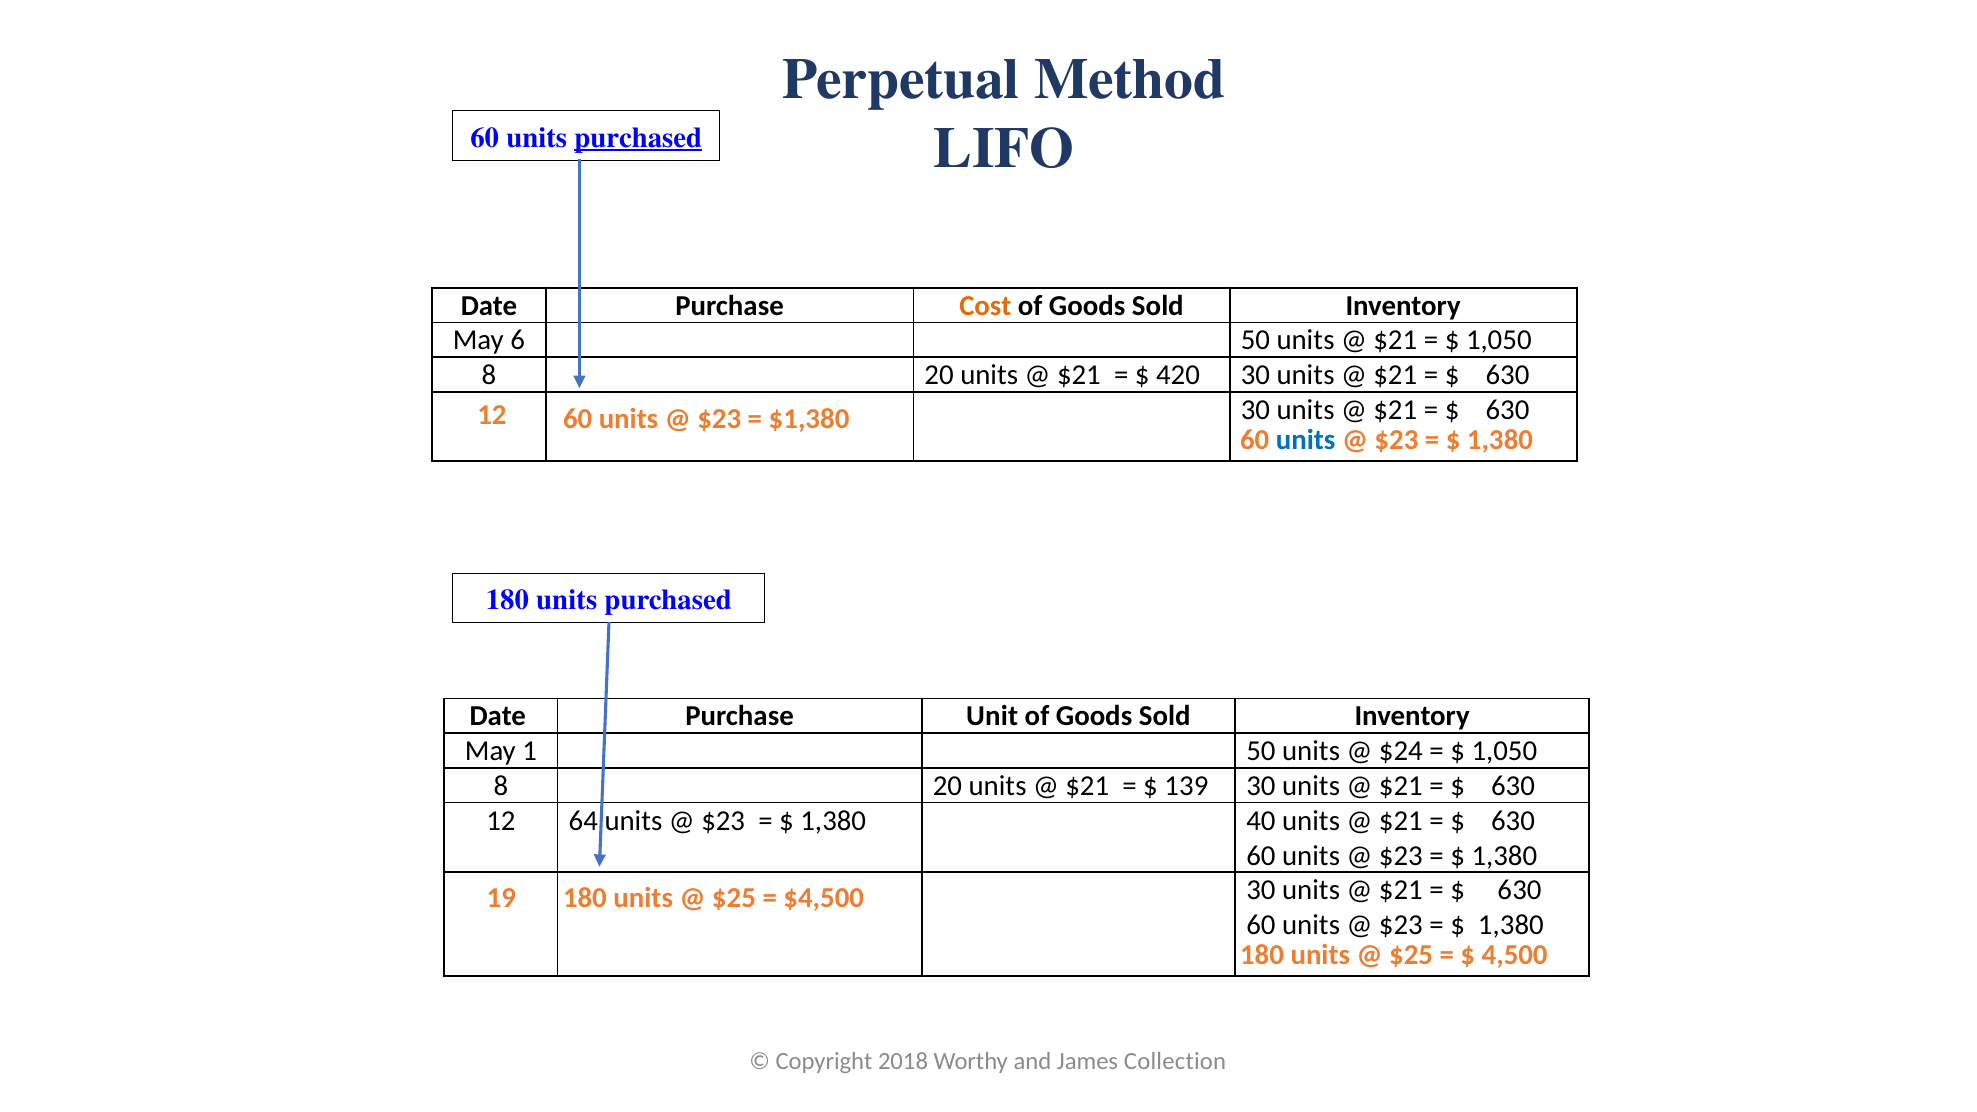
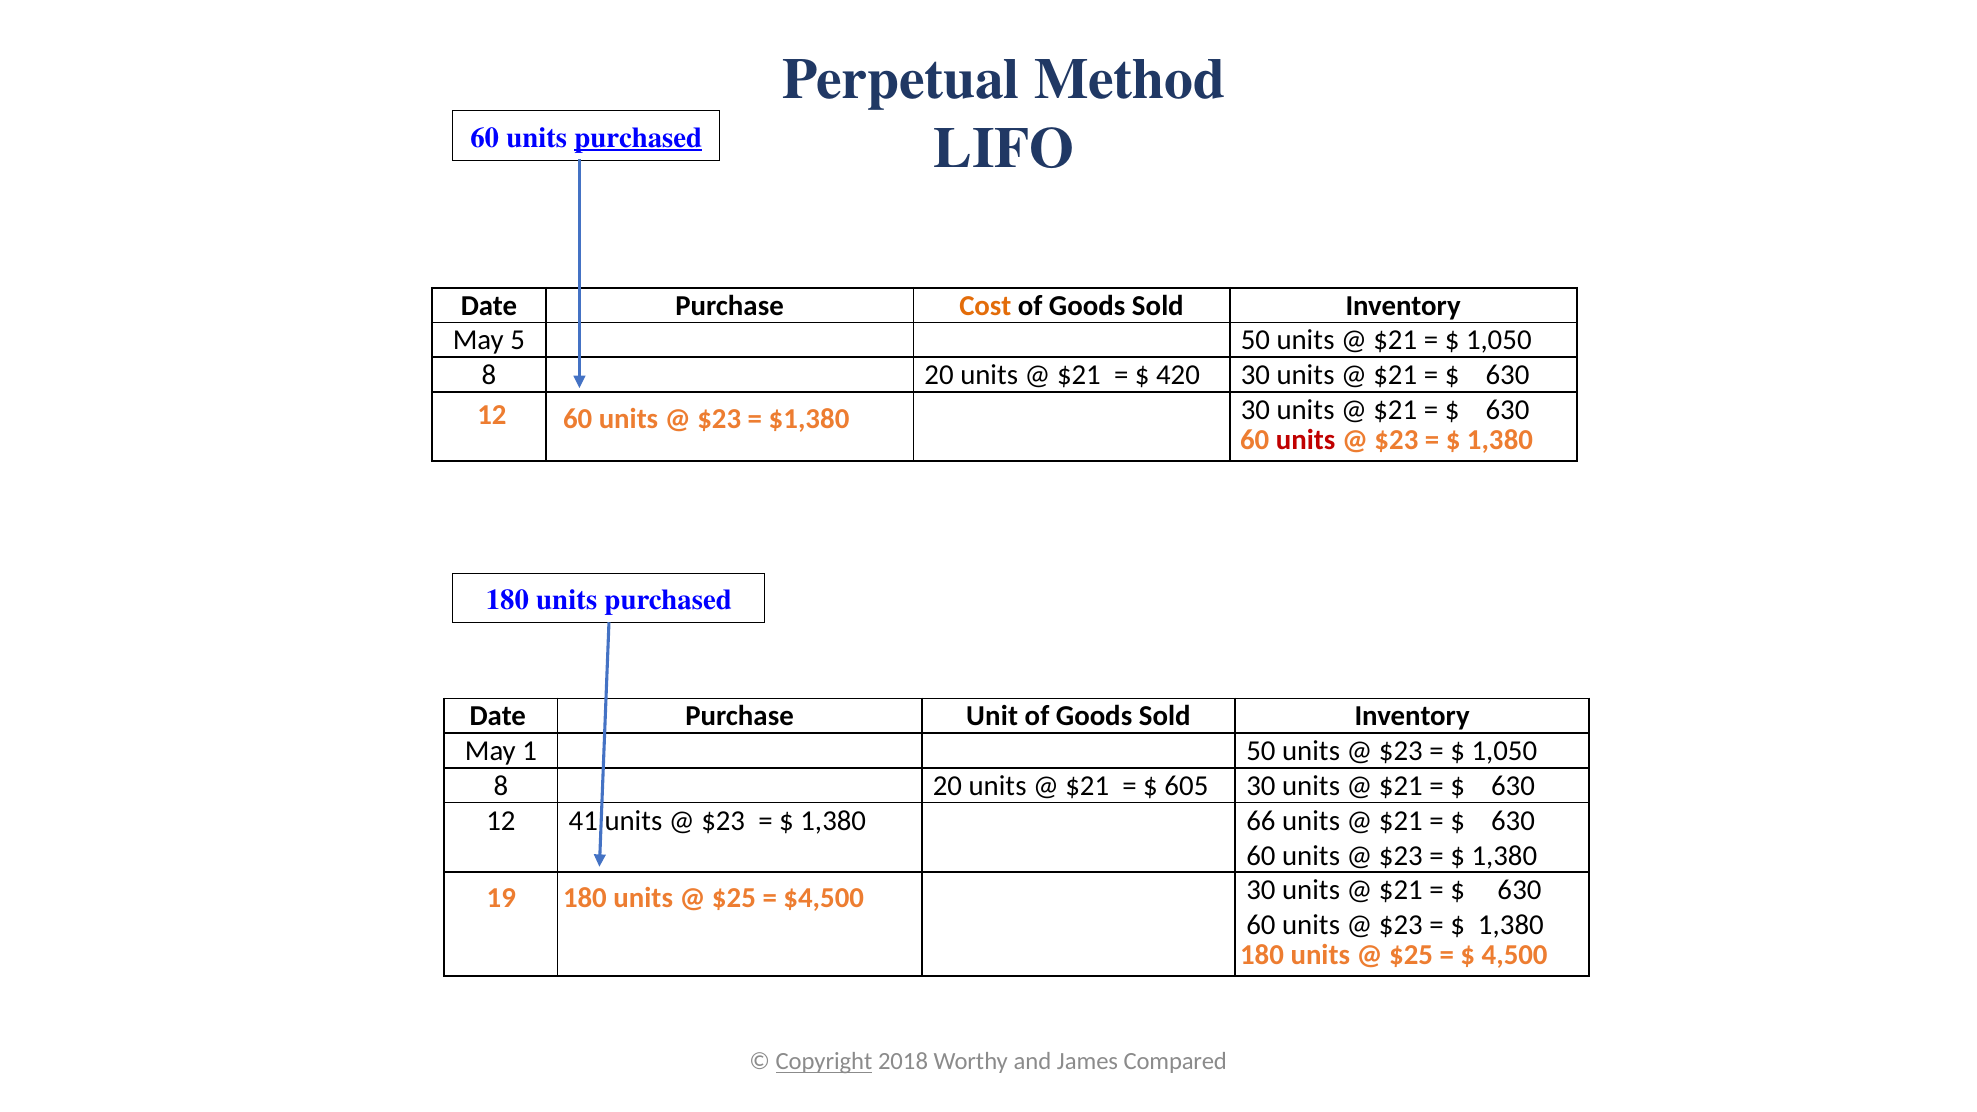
6: 6 -> 5
units at (1306, 440) colour: blue -> red
$24 at (1401, 751): $24 -> $23
139: 139 -> 605
64: 64 -> 41
40: 40 -> 66
Copyright underline: none -> present
Collection: Collection -> Compared
